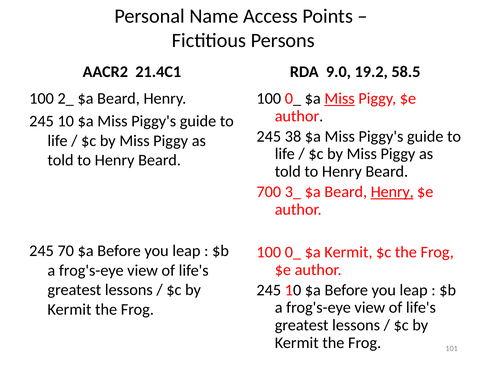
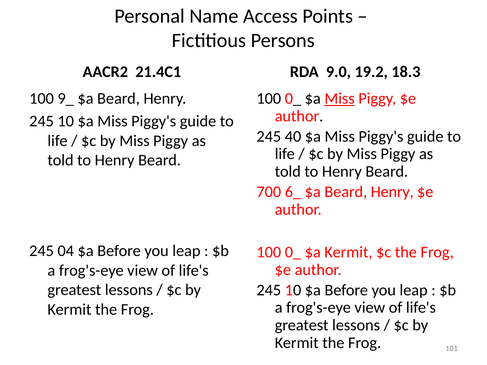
58.5: 58.5 -> 18.3
2_: 2_ -> 9_
38: 38 -> 40
3_: 3_ -> 6_
Henry at (392, 192) underline: present -> none
70: 70 -> 04
